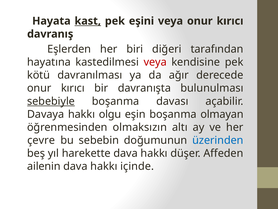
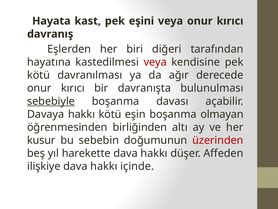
kast underline: present -> none
hakkı olgu: olgu -> kötü
olmaksızın: olmaksızın -> birliğinden
çevre: çevre -> kusur
üzerinden colour: blue -> red
ailenin: ailenin -> ilişkiye
